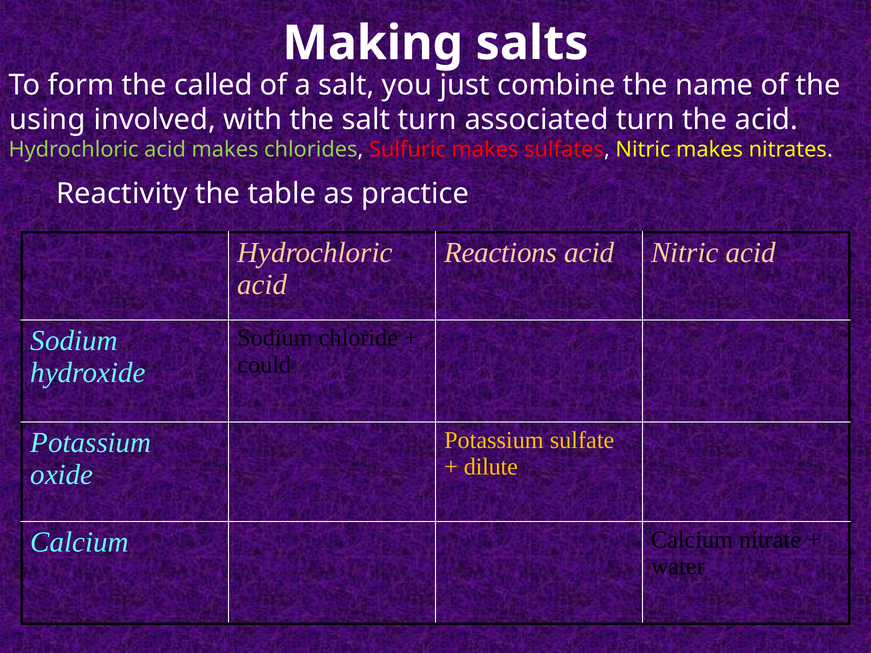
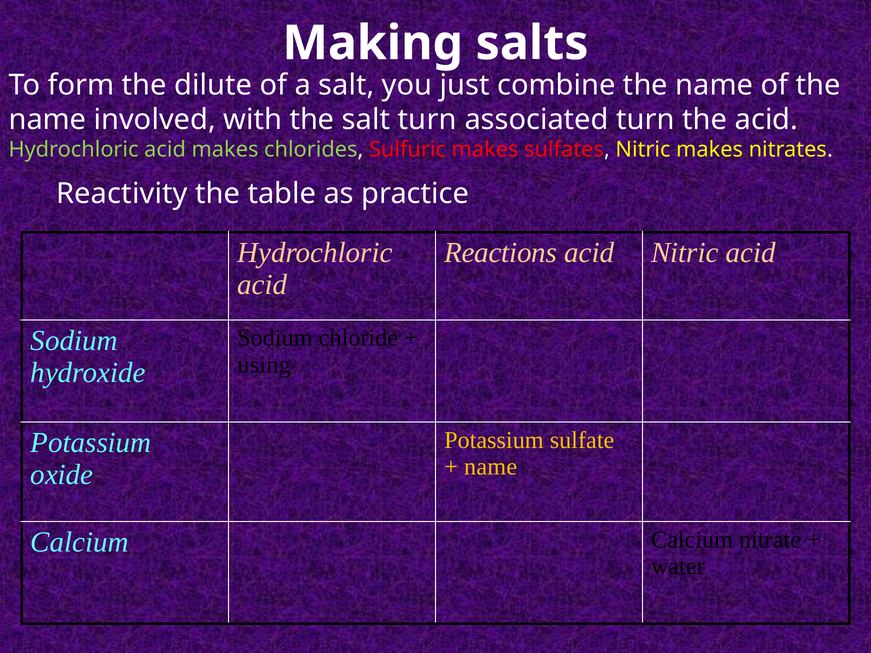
called: called -> dilute
using at (47, 120): using -> name
could: could -> using
dilute at (491, 467): dilute -> name
